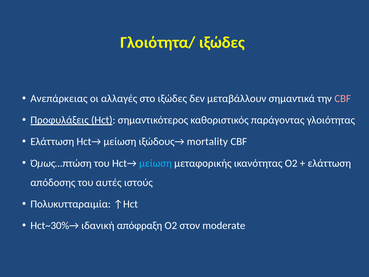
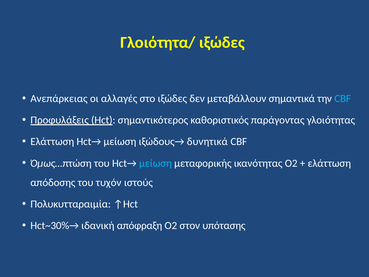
CBF at (343, 99) colour: pink -> light blue
mortality: mortality -> δυνητικά
αυτές: αυτές -> τυχόν
moderate: moderate -> υπότασης
